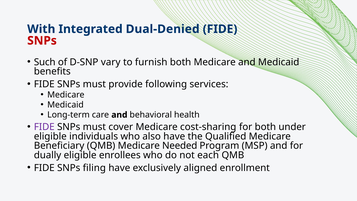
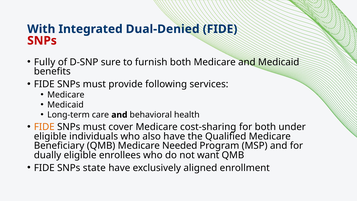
Such: Such -> Fully
vary: vary -> sure
FIDE at (44, 127) colour: purple -> orange
each: each -> want
filing: filing -> state
